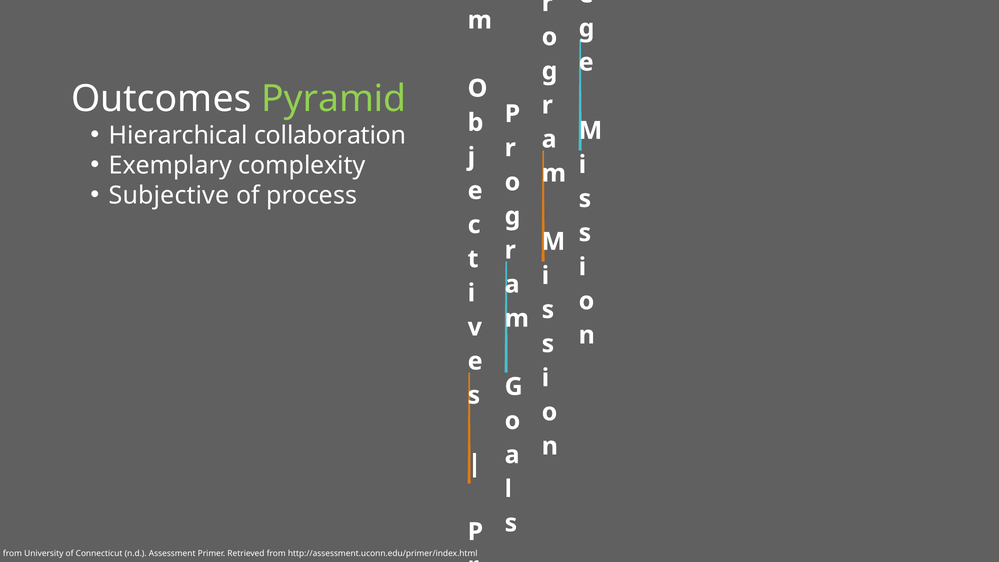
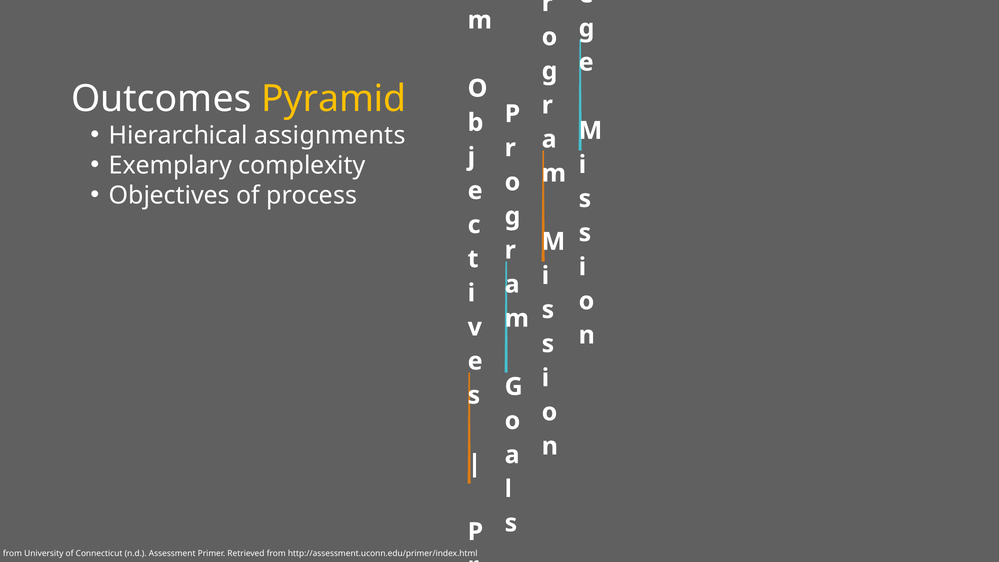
Pyramid colour: light green -> yellow
collaboration: collaboration -> assignments
Subjective: Subjective -> Objectives
